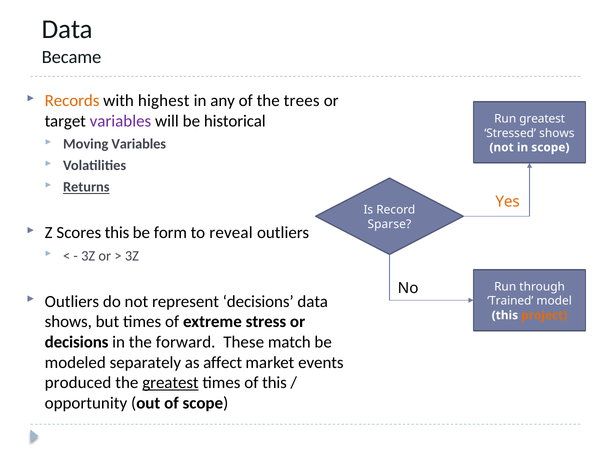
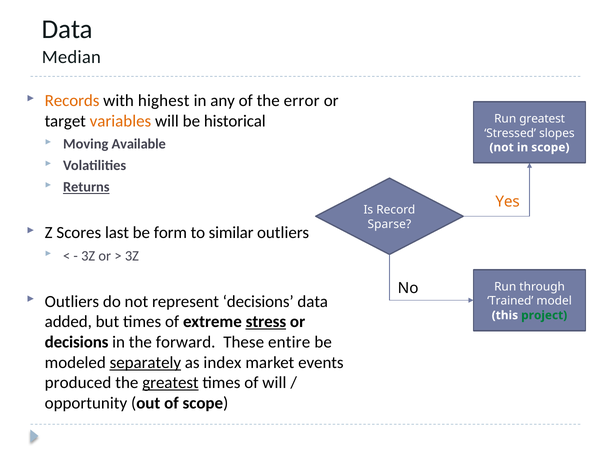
Became: Became -> Median
trees: trees -> error
variables at (120, 121) colour: purple -> orange
Stressed shows: shows -> slopes
Moving Variables: Variables -> Available
Scores this: this -> last
reveal: reveal -> similar
project colour: orange -> green
shows at (68, 322): shows -> added
stress underline: none -> present
match: match -> entire
separately underline: none -> present
affect: affect -> index
of this: this -> will
